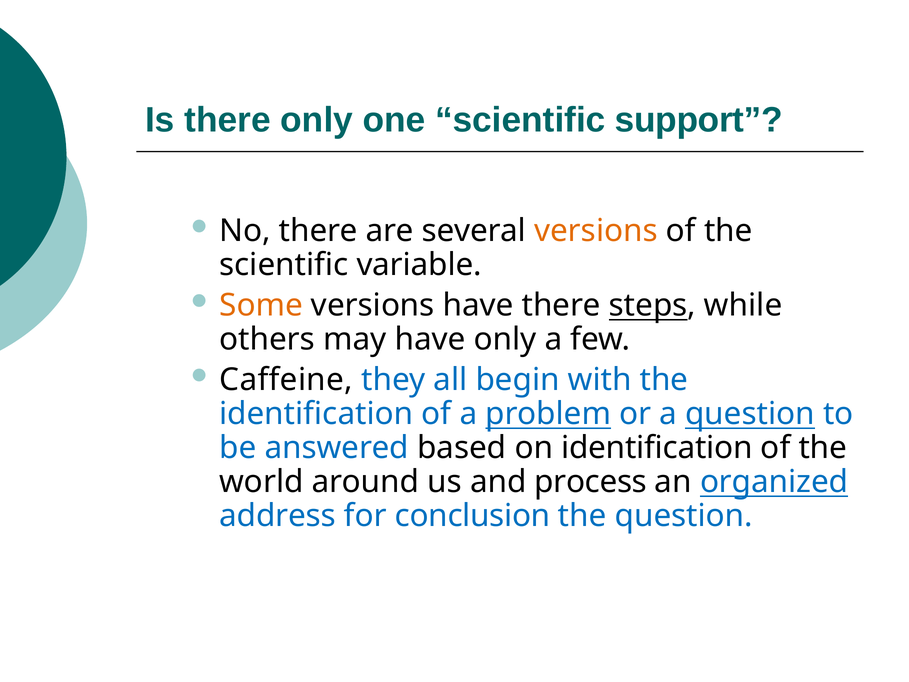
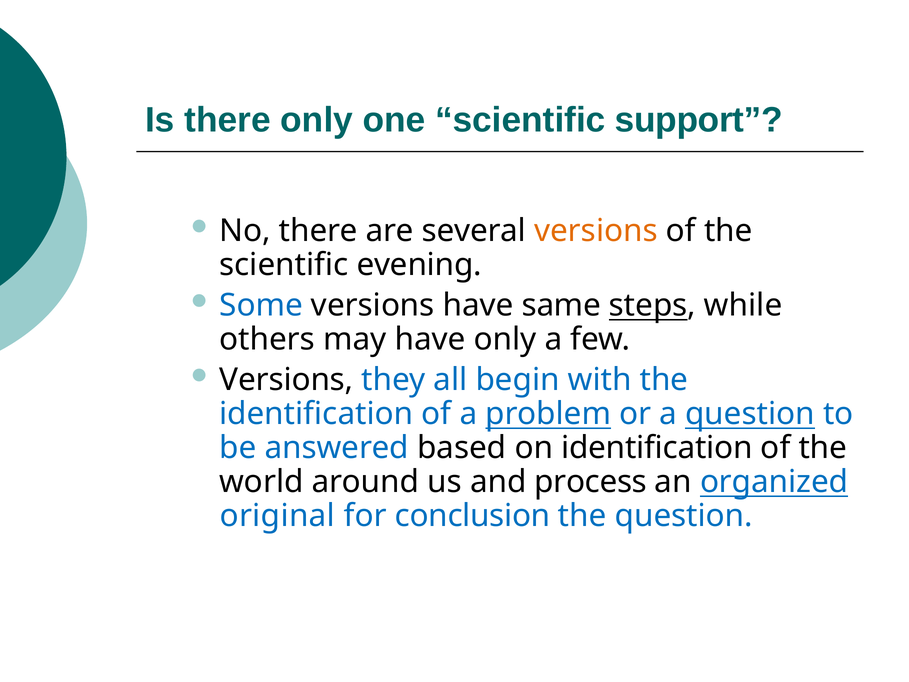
variable: variable -> evening
Some colour: orange -> blue
have there: there -> same
Caffeine at (286, 380): Caffeine -> Versions
address: address -> original
